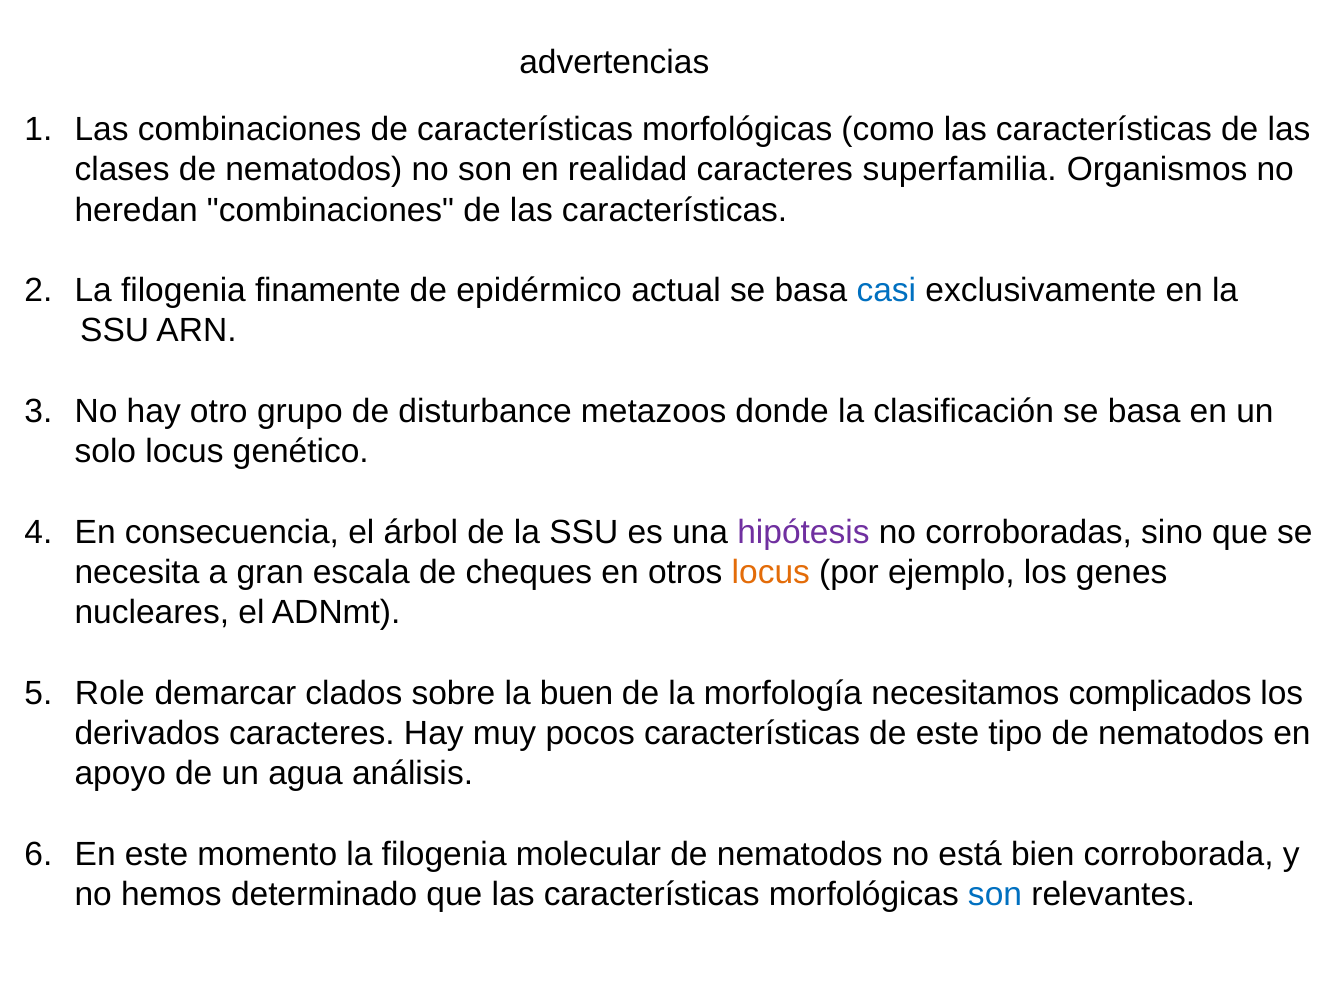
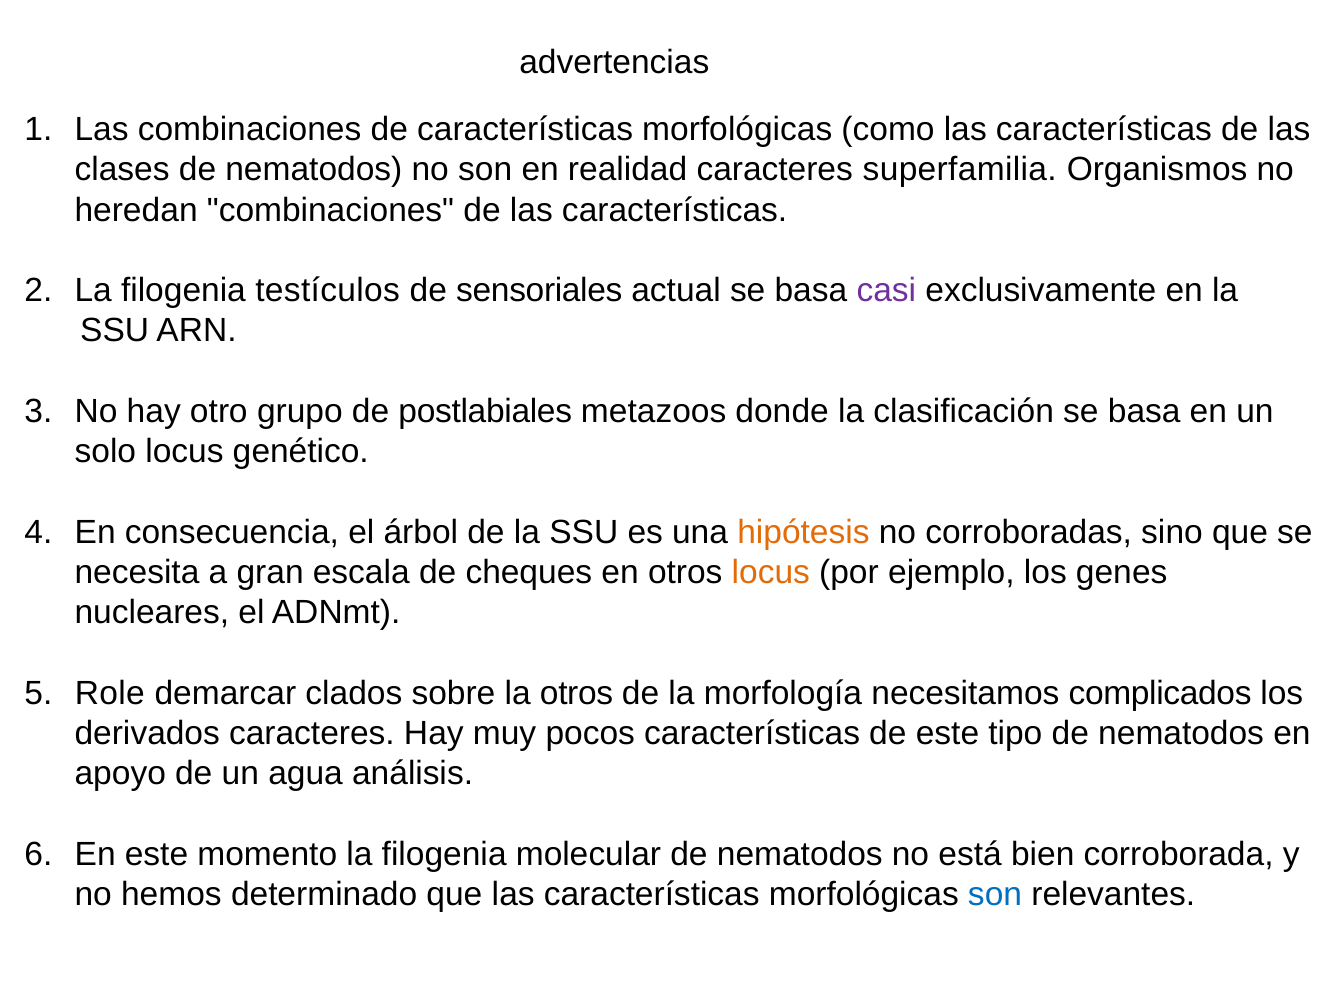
finamente: finamente -> testículos
epidérmico: epidérmico -> sensoriales
casi colour: blue -> purple
disturbance: disturbance -> postlabiales
hipótesis colour: purple -> orange
la buen: buen -> otros
